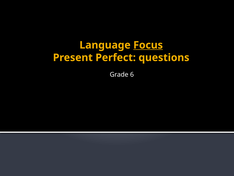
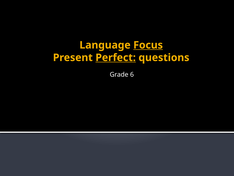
Perfect underline: none -> present
